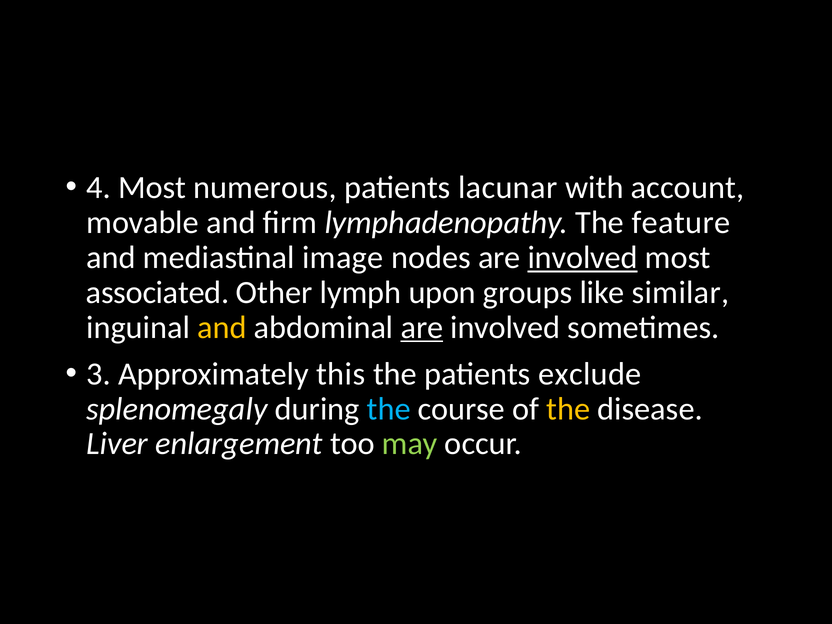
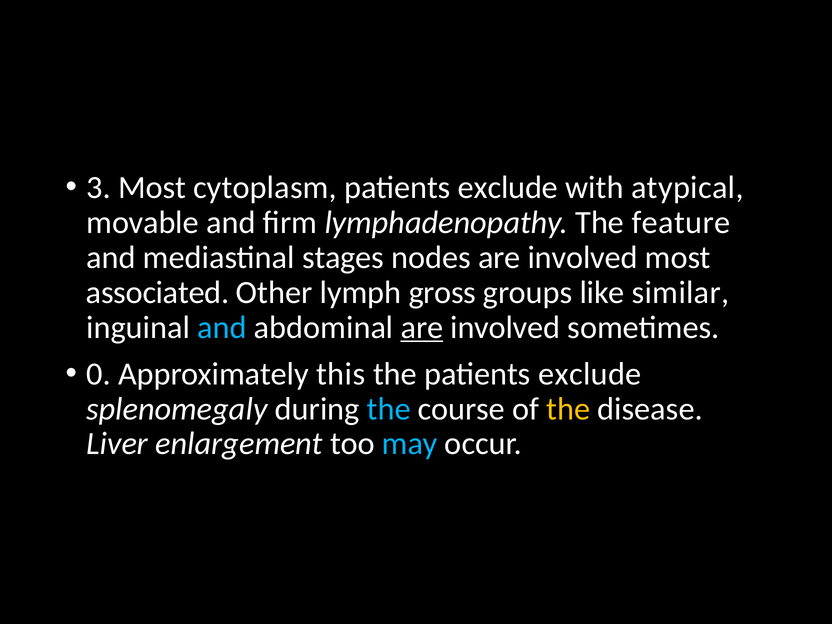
4: 4 -> 3
numerous: numerous -> cytoplasm
lacunar at (508, 188): lacunar -> exclude
account: account -> atypical
image: image -> stages
involved at (583, 257) underline: present -> none
upon: upon -> gross
and at (222, 327) colour: yellow -> light blue
3: 3 -> 0
may colour: light green -> light blue
